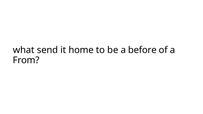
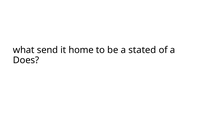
before: before -> stated
From: From -> Does
